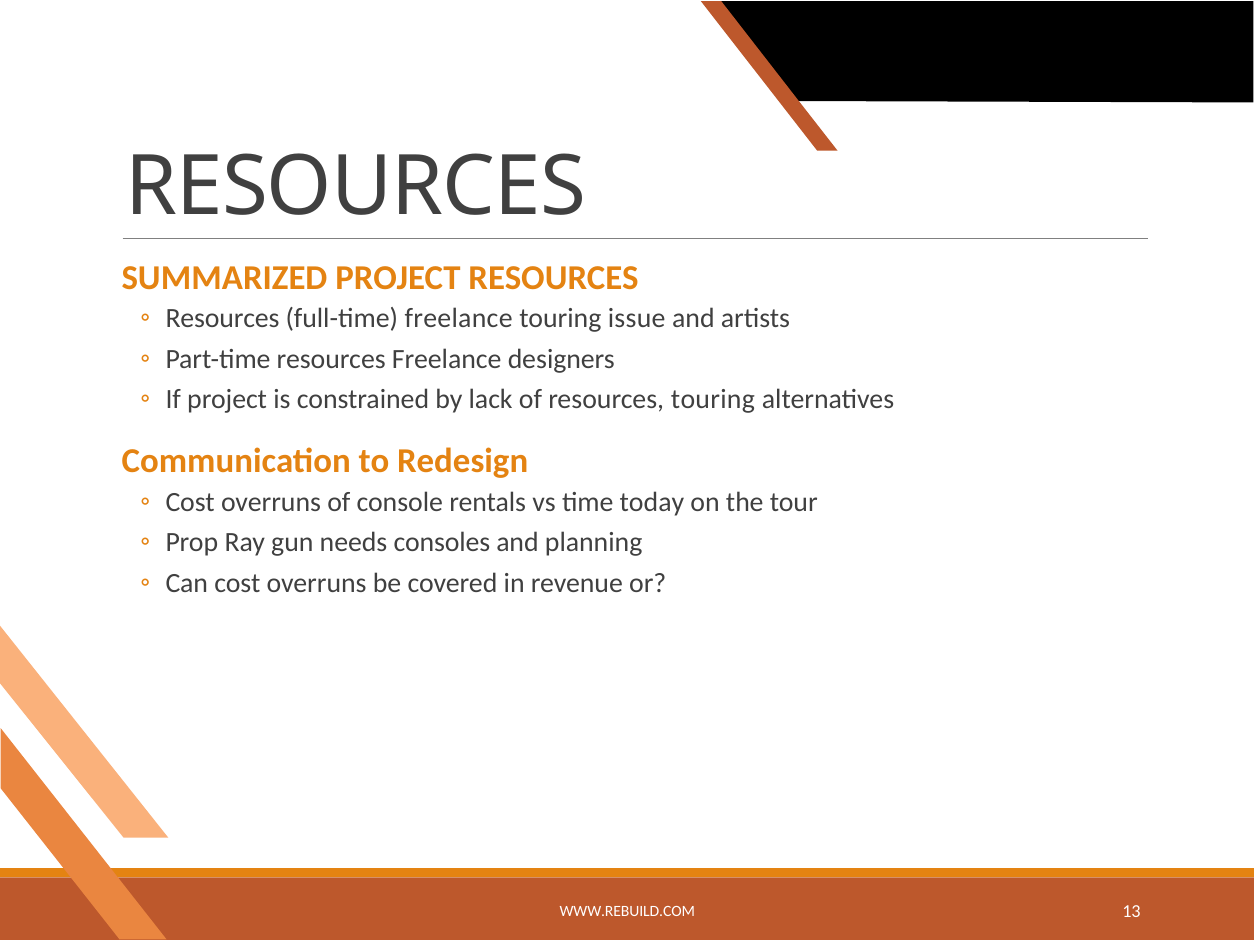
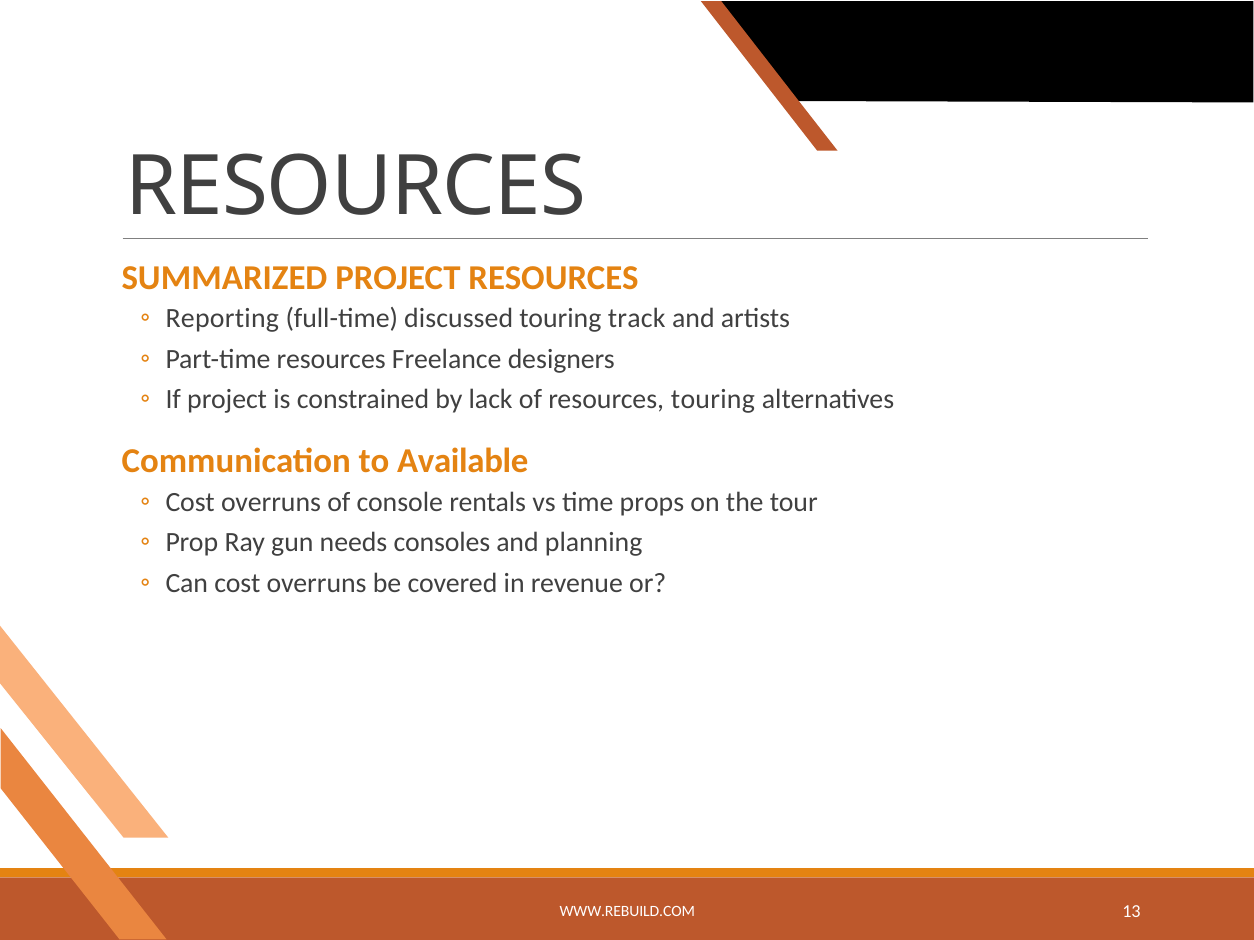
Resources at (222, 319): Resources -> Reporting
full-time freelance: freelance -> discussed
issue: issue -> track
Redesign: Redesign -> Available
today: today -> props
